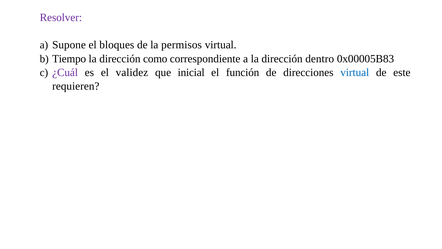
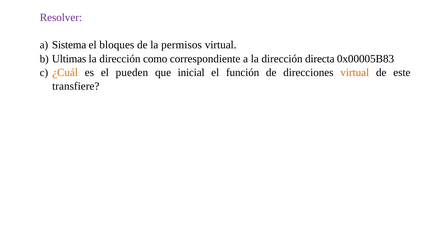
Supone: Supone -> Sistema
Tiempo: Tiempo -> Ultimas
dentro: dentro -> directa
¿Cuál colour: purple -> orange
validez: validez -> pueden
virtual at (355, 72) colour: blue -> orange
requieren: requieren -> transfiere
